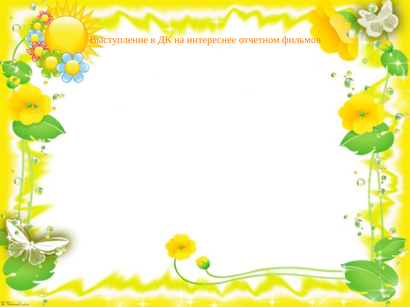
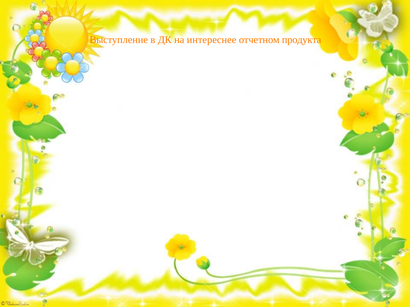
фильмов: фильмов -> продукта
